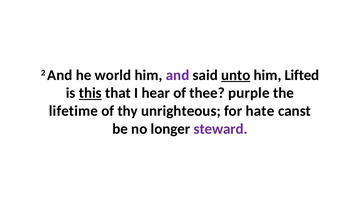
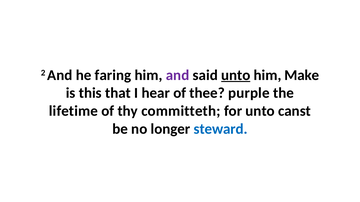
world: world -> faring
Lifted: Lifted -> Make
this underline: present -> none
unrighteous: unrighteous -> committeth
for hate: hate -> unto
steward colour: purple -> blue
